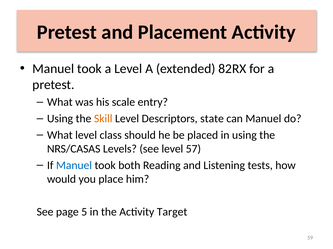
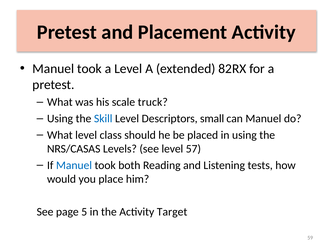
entry: entry -> truck
Skill colour: orange -> blue
state: state -> small
